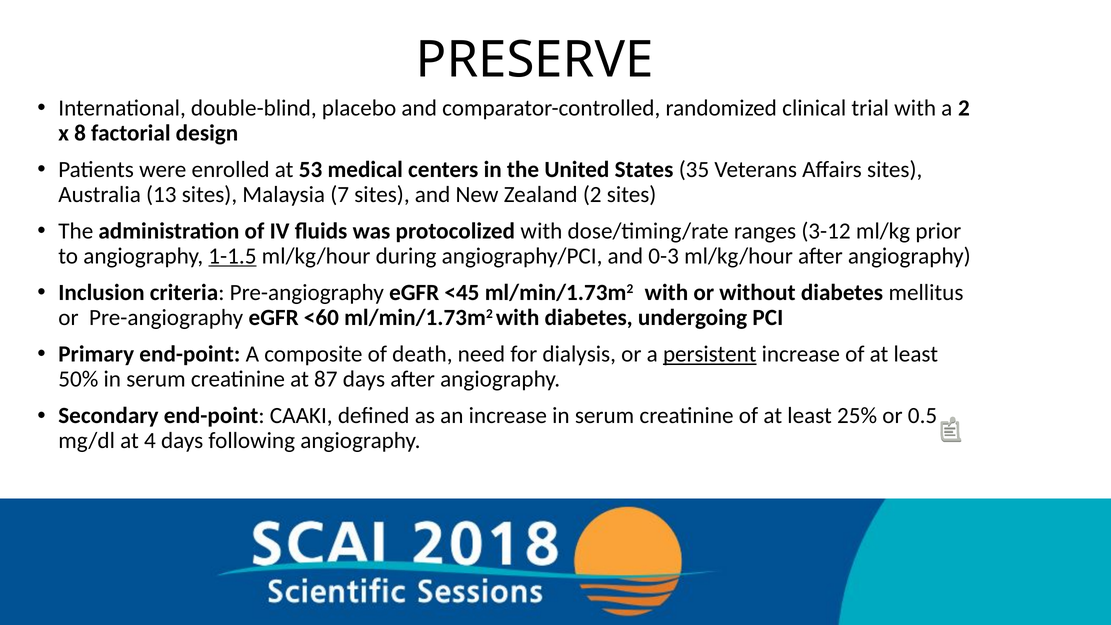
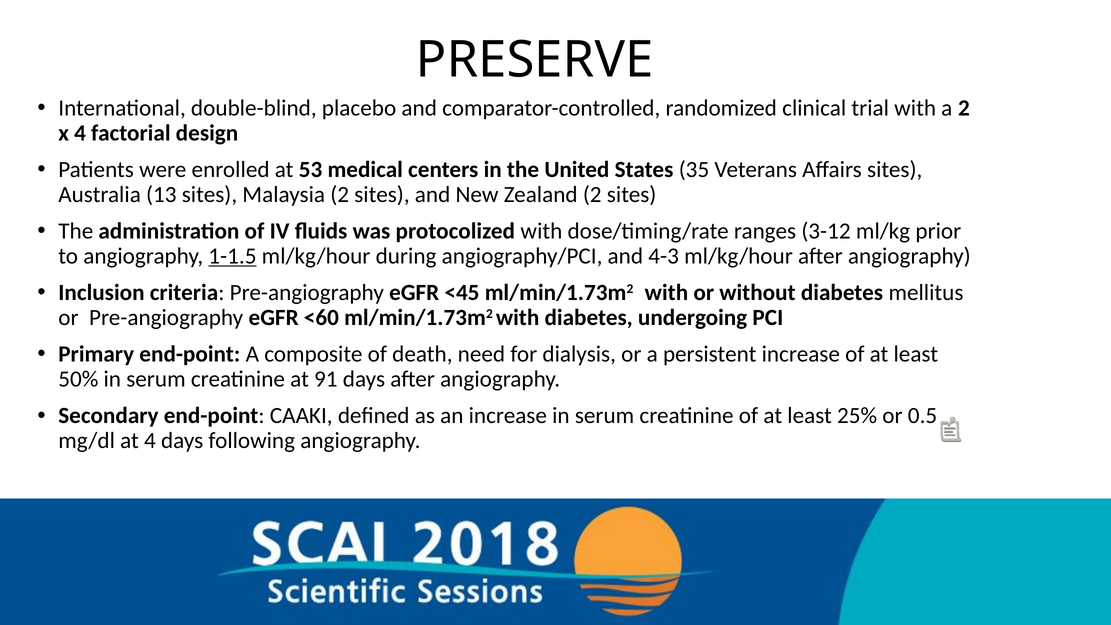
x 8: 8 -> 4
Malaysia 7: 7 -> 2
0-3: 0-3 -> 4-3
persistent underline: present -> none
87: 87 -> 91
